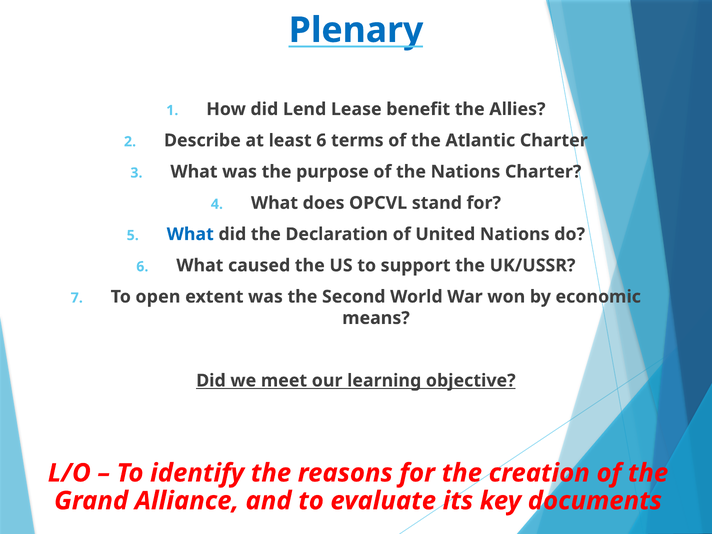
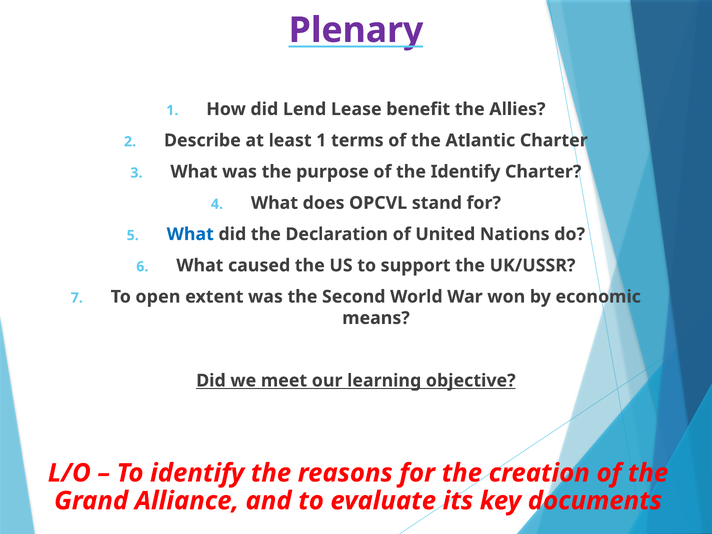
Plenary colour: blue -> purple
least 6: 6 -> 1
the Nations: Nations -> Identify
